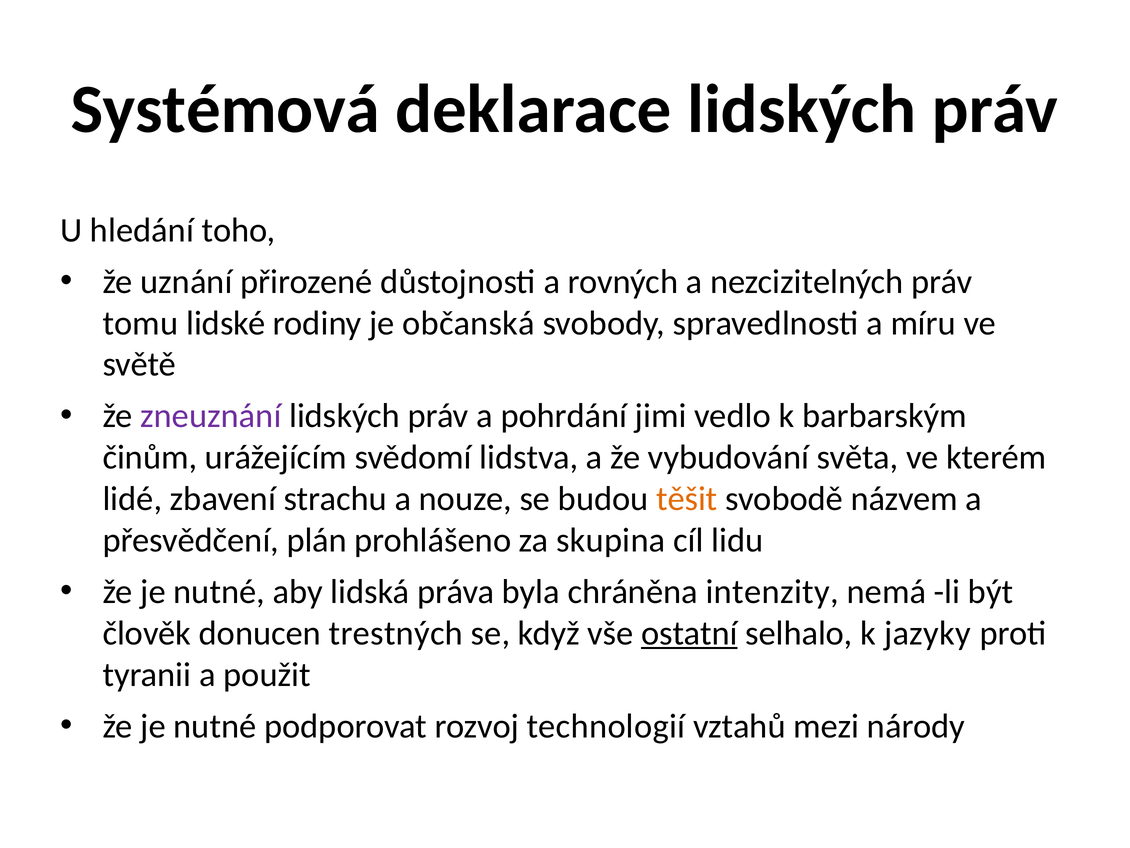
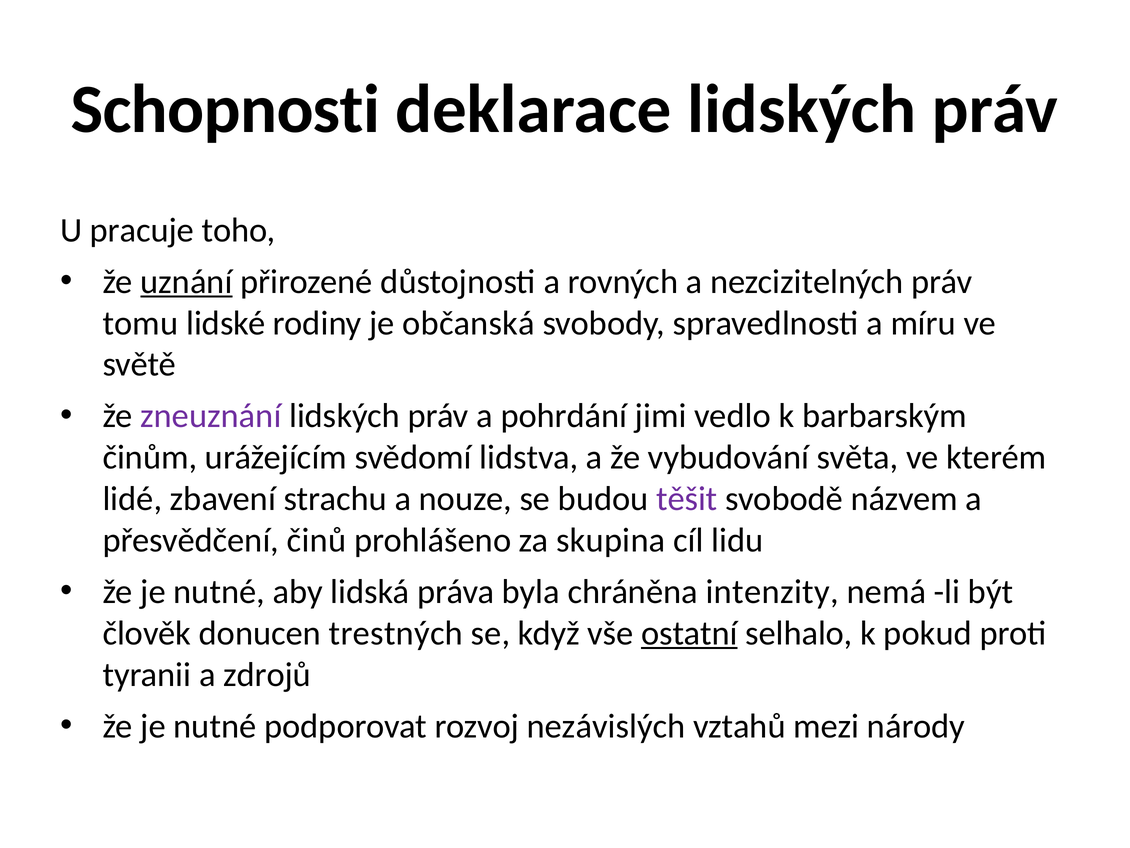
Systémová: Systémová -> Schopnosti
hledání: hledání -> pracuje
uznání underline: none -> present
těšit colour: orange -> purple
plán: plán -> činů
jazyky: jazyky -> pokud
použit: použit -> zdrojů
technologií: technologií -> nezávislých
